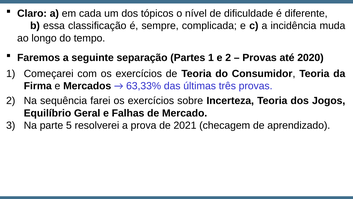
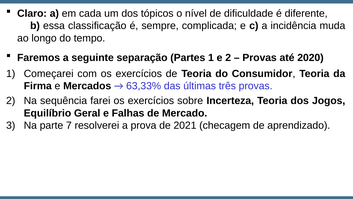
5: 5 -> 7
